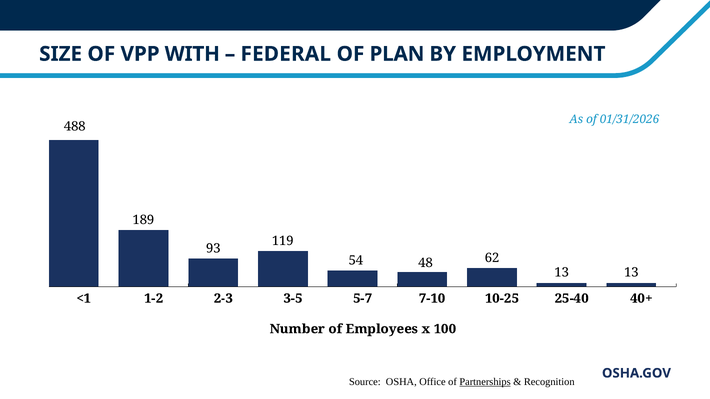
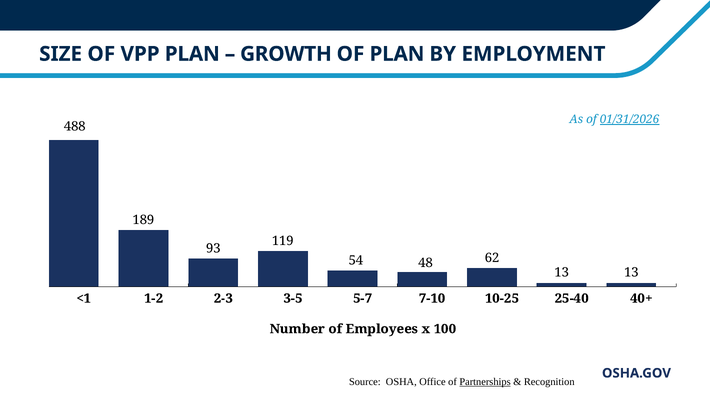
VPP WITH: WITH -> PLAN
FEDERAL: FEDERAL -> GROWTH
01/31/2026 underline: none -> present
